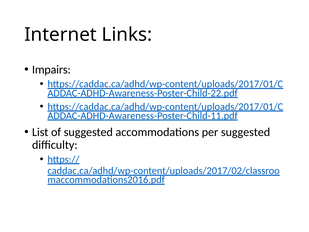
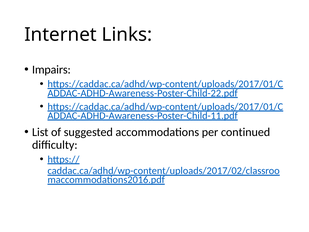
per suggested: suggested -> continued
